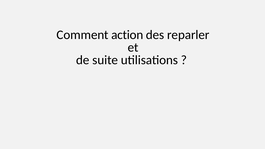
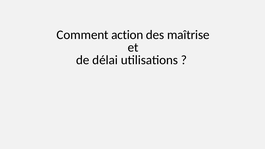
reparler: reparler -> maîtrise
suite: suite -> délai
